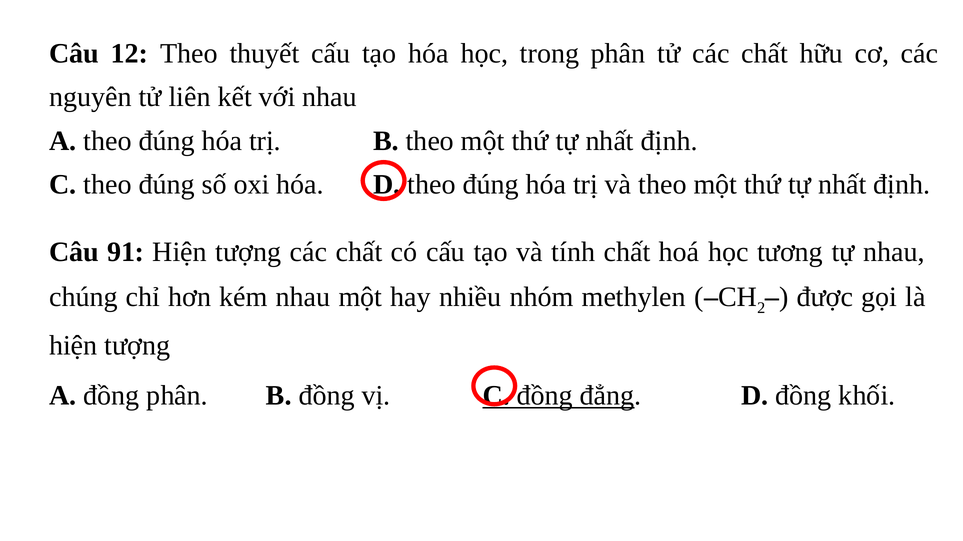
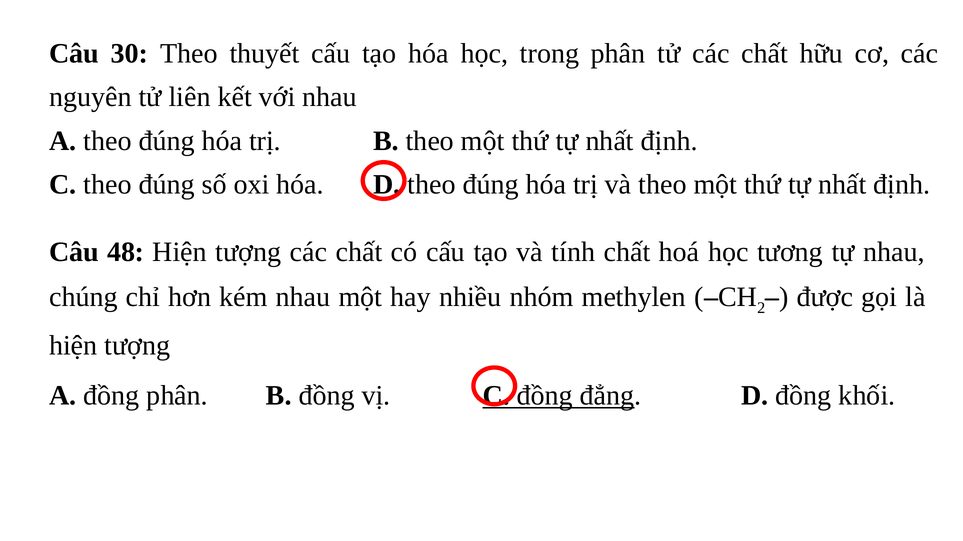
12: 12 -> 30
91: 91 -> 48
